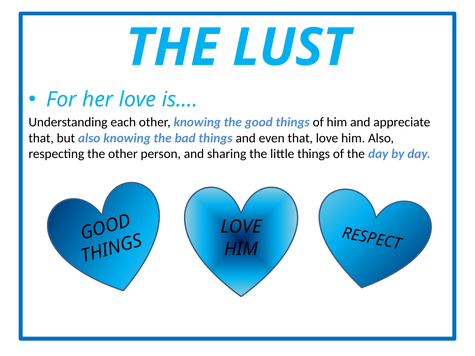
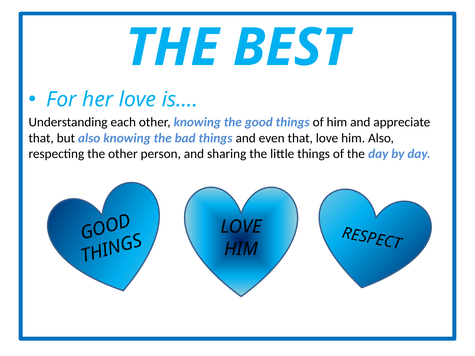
LUST: LUST -> BEST
